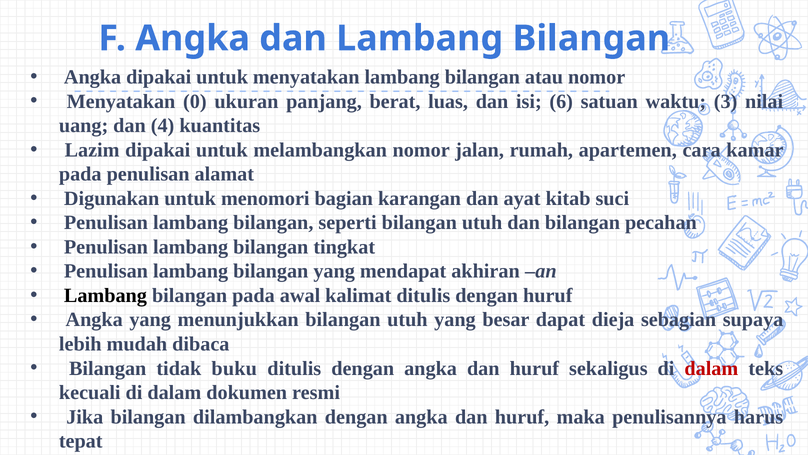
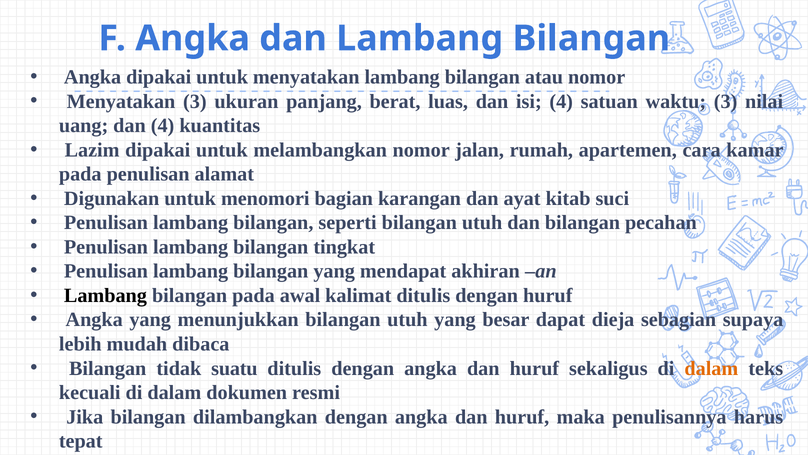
Menyatakan 0: 0 -> 3
isi 6: 6 -> 4
buku: buku -> suatu
dalam at (711, 368) colour: red -> orange
